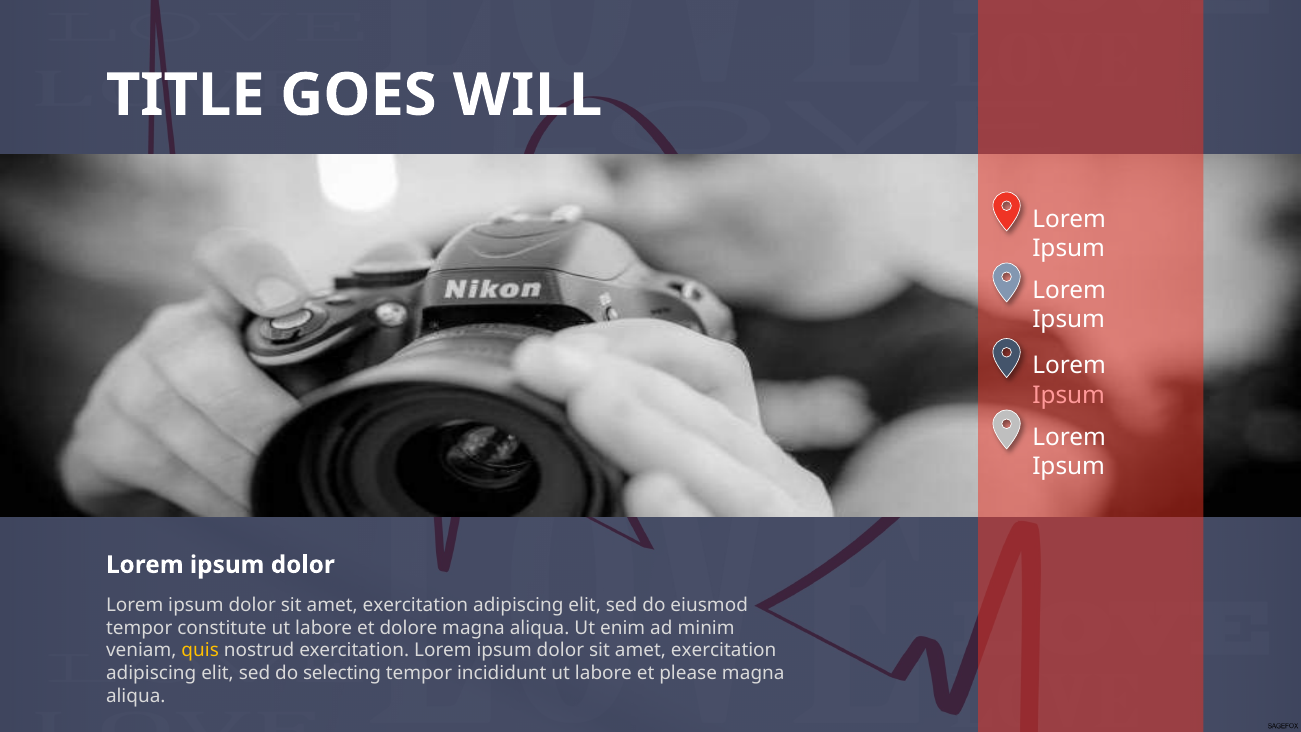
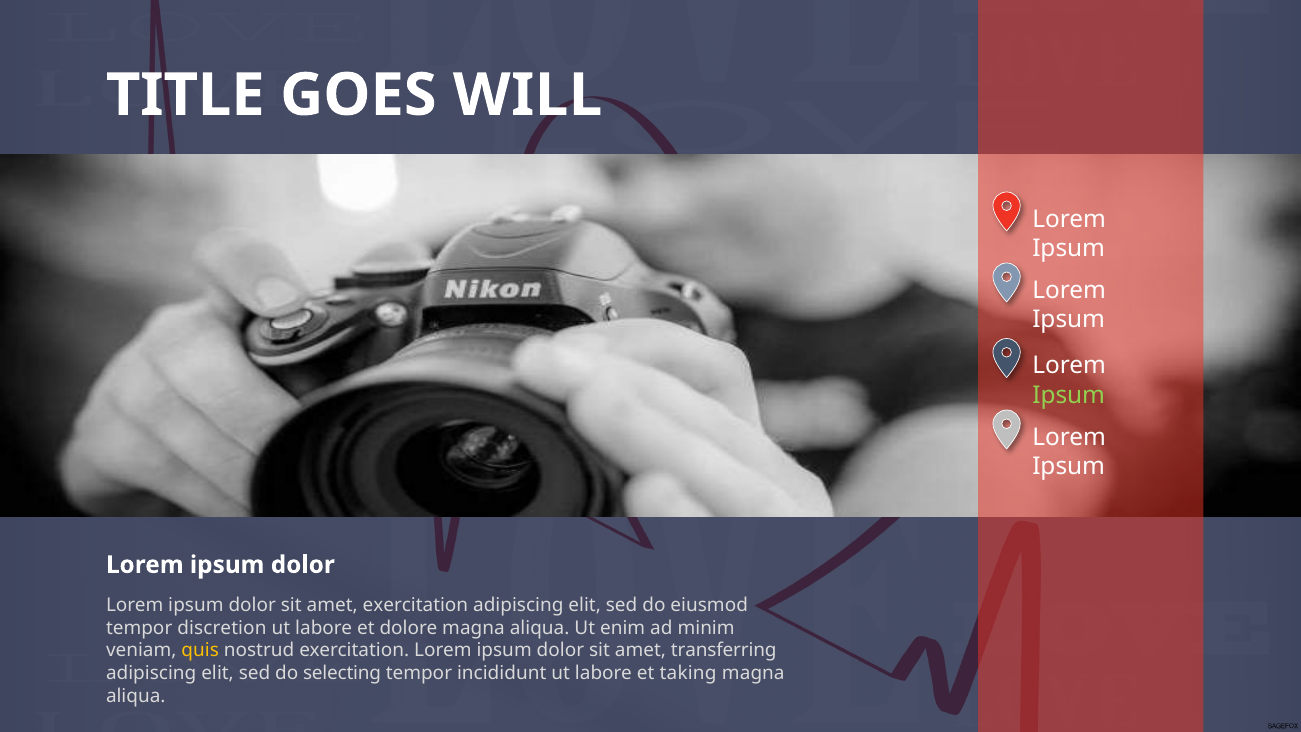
Ipsum at (1069, 395) colour: pink -> light green
constitute: constitute -> discretion
exercitation at (724, 650): exercitation -> transferring
please: please -> taking
